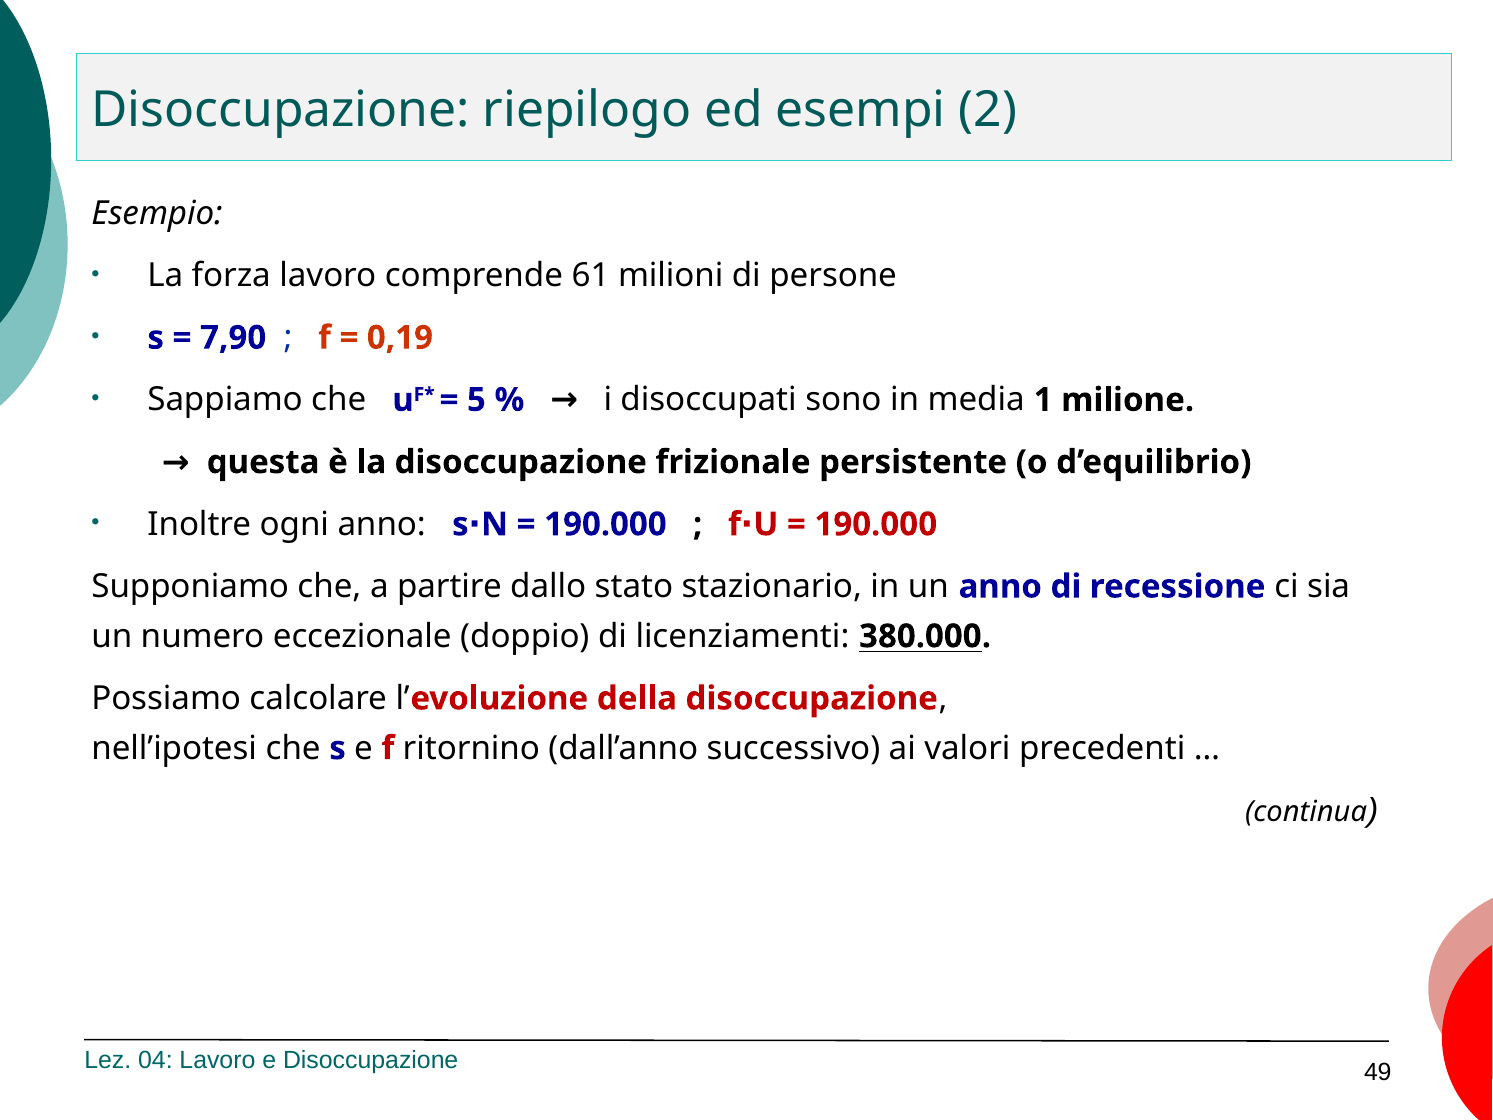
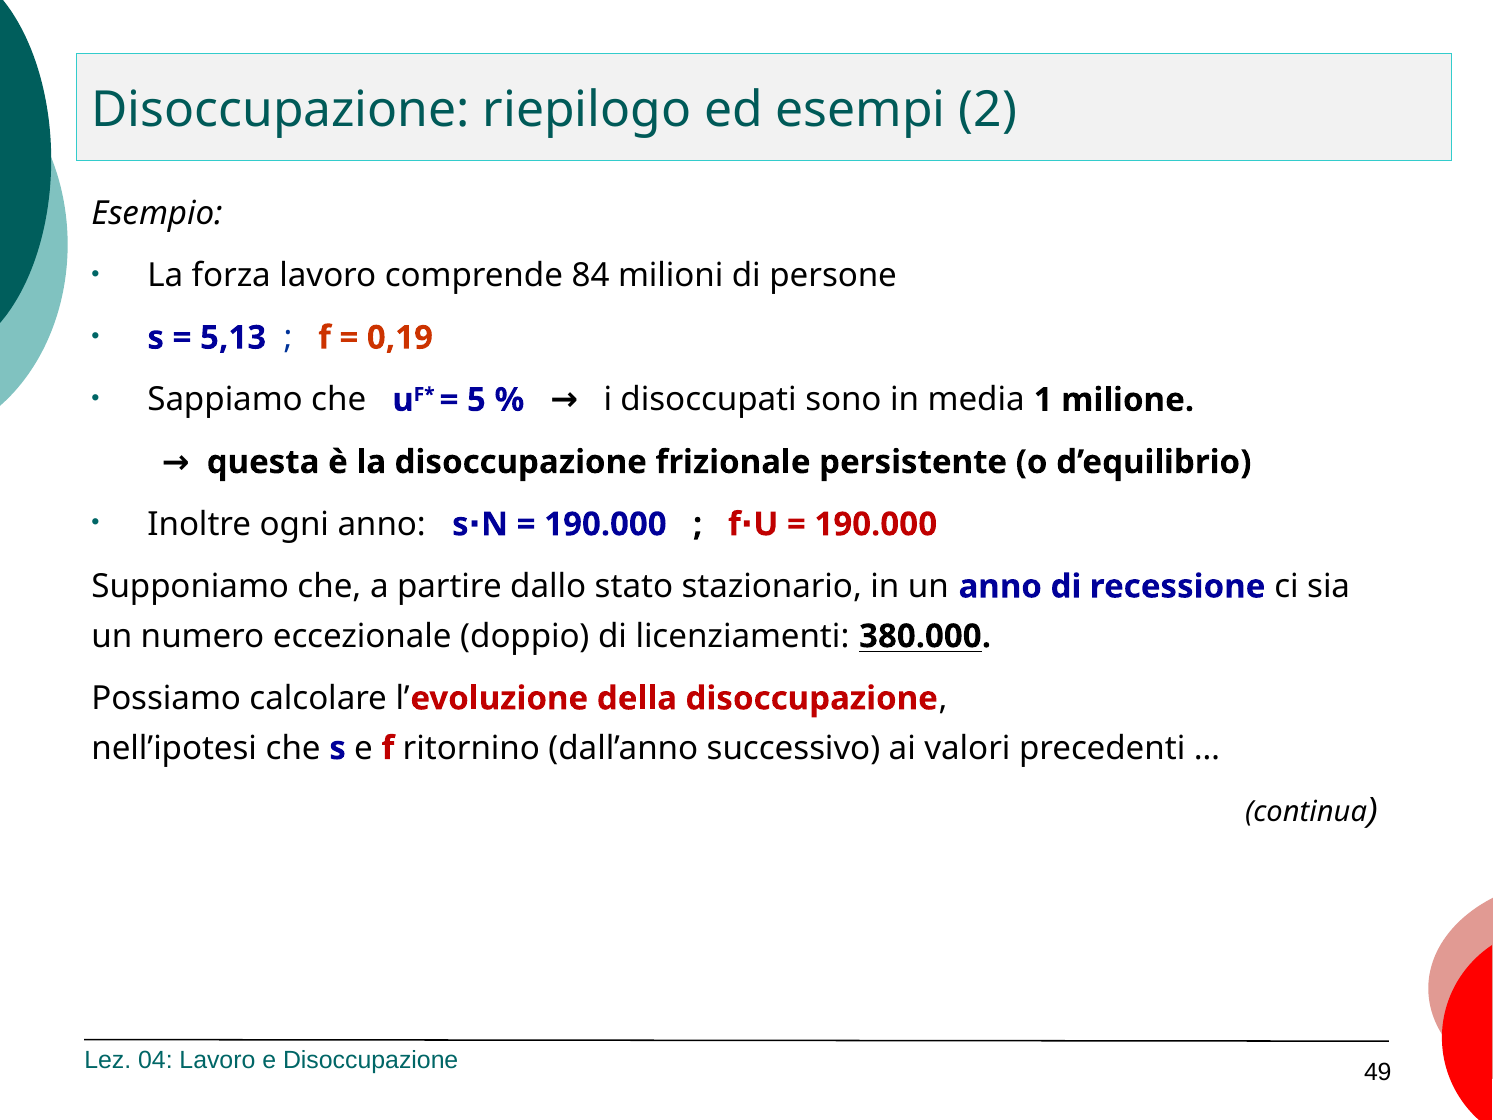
61: 61 -> 84
7,90: 7,90 -> 5,13
